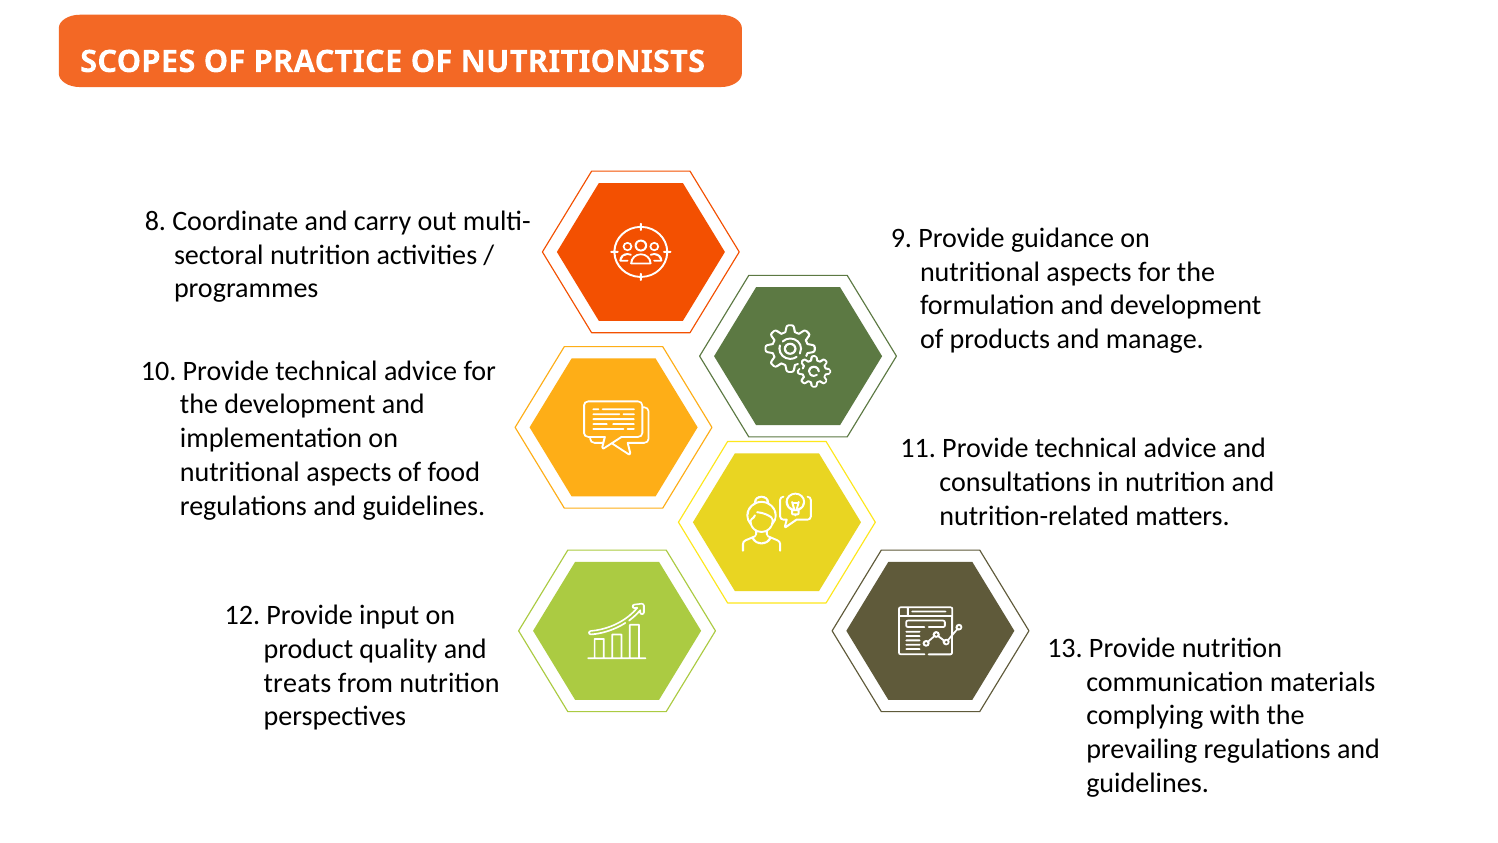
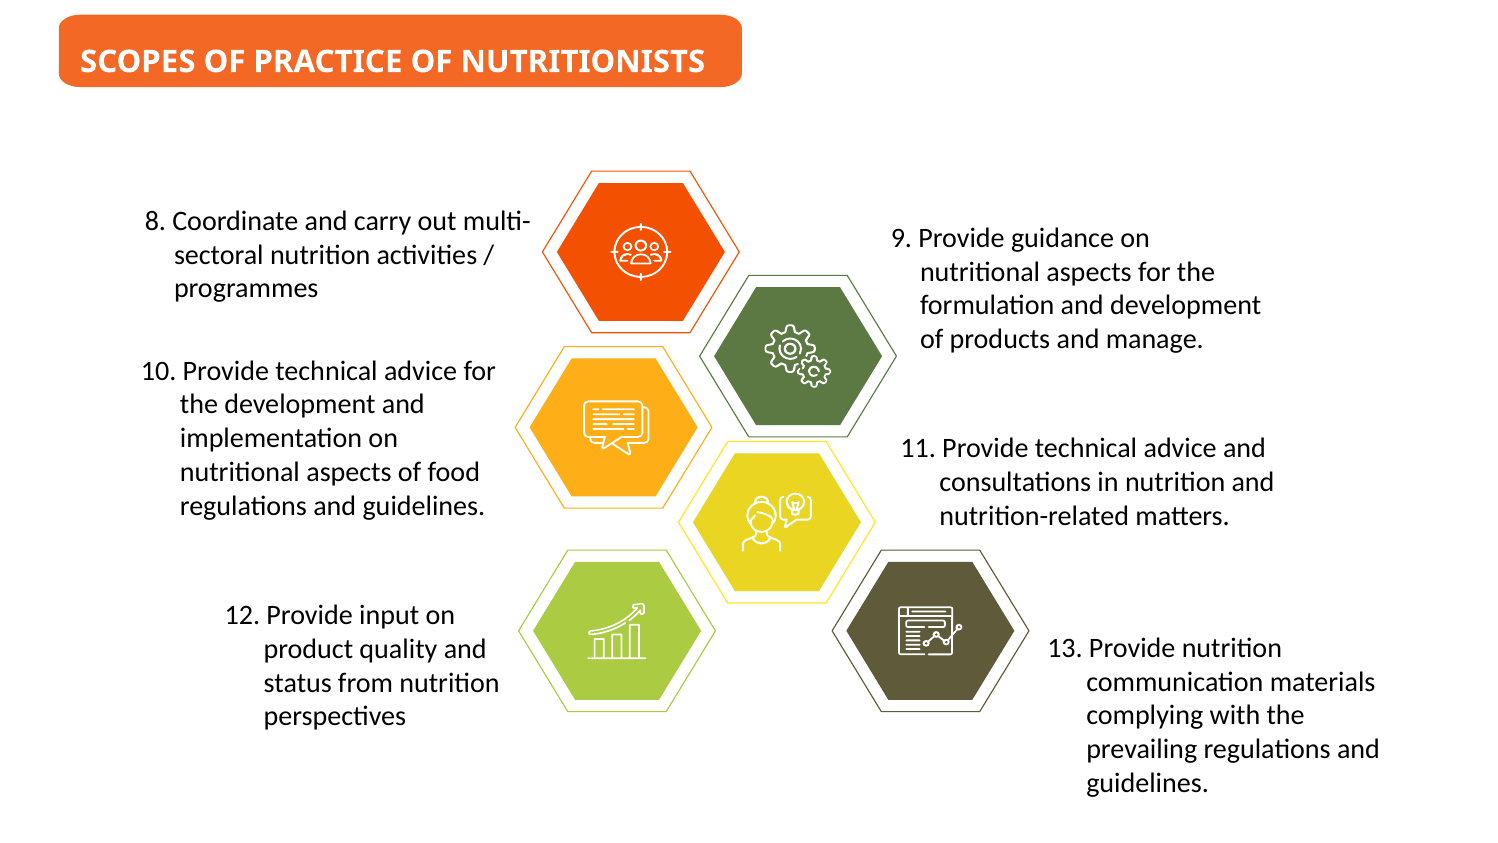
treats: treats -> status
